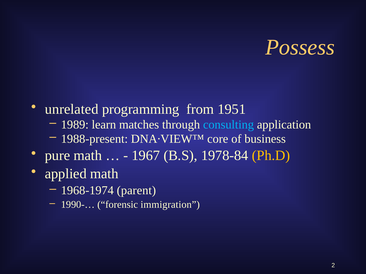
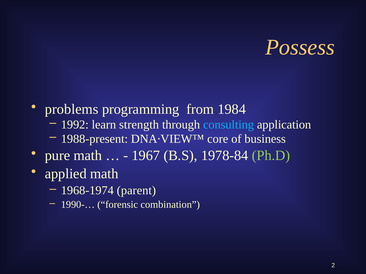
unrelated: unrelated -> problems
1951: 1951 -> 1984
1989: 1989 -> 1992
matches: matches -> strength
Ph.D colour: yellow -> light green
immigration: immigration -> combination
